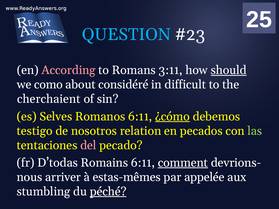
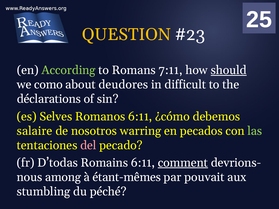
QUESTION colour: light blue -> yellow
According colour: pink -> light green
3:11: 3:11 -> 7:11
considéré: considéré -> deudores
cherchaient: cherchaient -> déclarations
¿cómo underline: present -> none
testigo: testigo -> salaire
relation: relation -> warring
arriver: arriver -> among
estas-mêmes: estas-mêmes -> étant-mêmes
appelée: appelée -> pouvait
péché underline: present -> none
